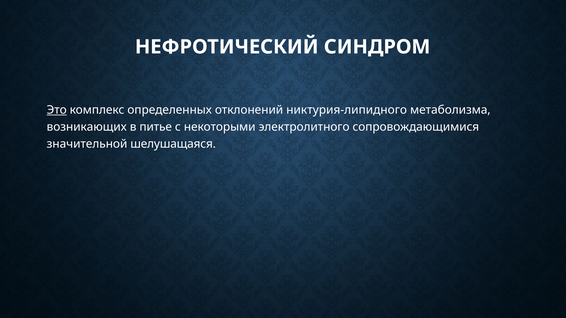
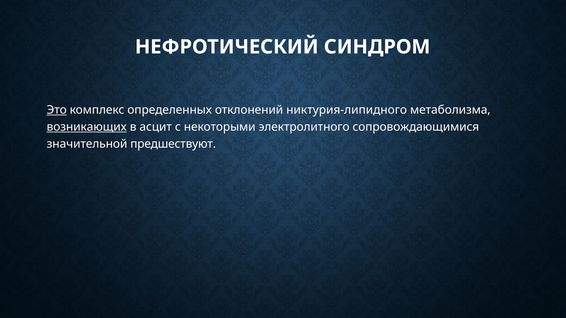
возникающих underline: none -> present
питье: питье -> асцит
шелушащаяся: шелушащаяся -> предшествуют
